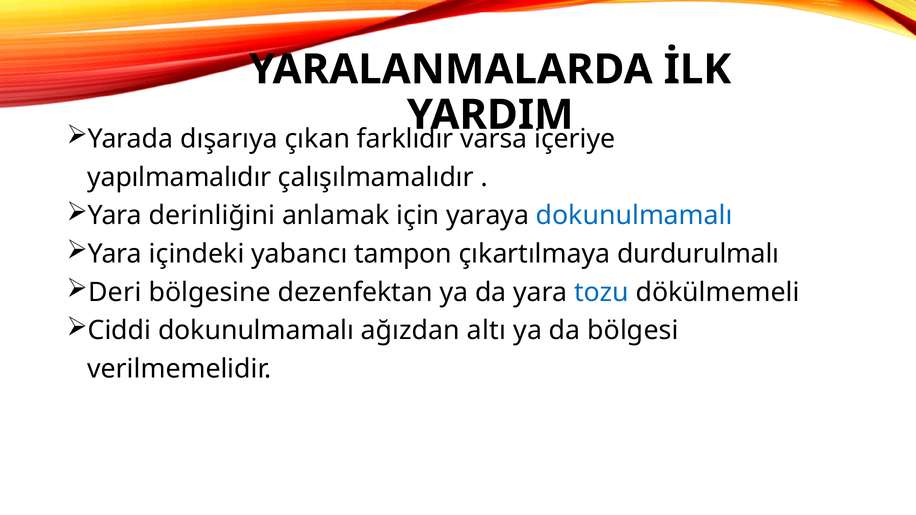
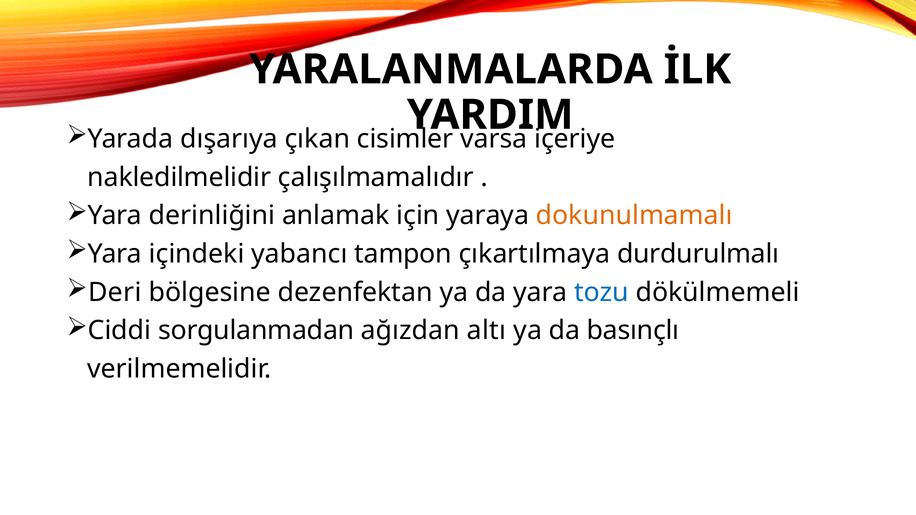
farklıdır: farklıdır -> cisimler
yapılmamalıdır: yapılmamalıdır -> nakledilmelidir
dokunulmamalı at (634, 216) colour: blue -> orange
Ciddi dokunulmamalı: dokunulmamalı -> sorgulanmadan
bölgesi: bölgesi -> basınçlı
